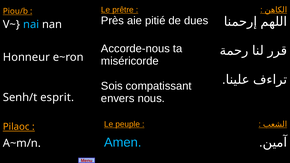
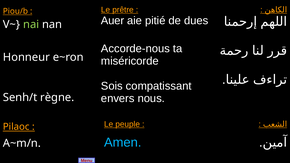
Près: Près -> Auer
nai colour: light blue -> light green
esprit: esprit -> règne
